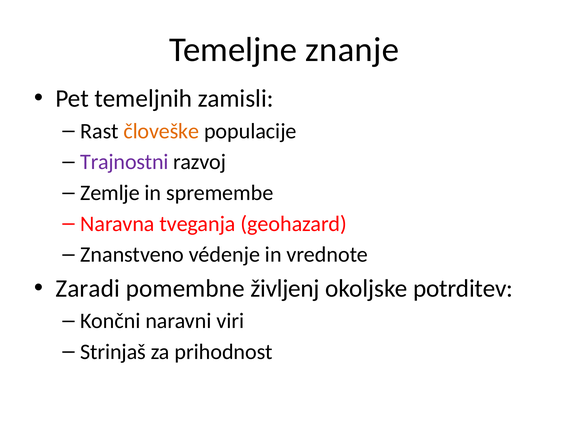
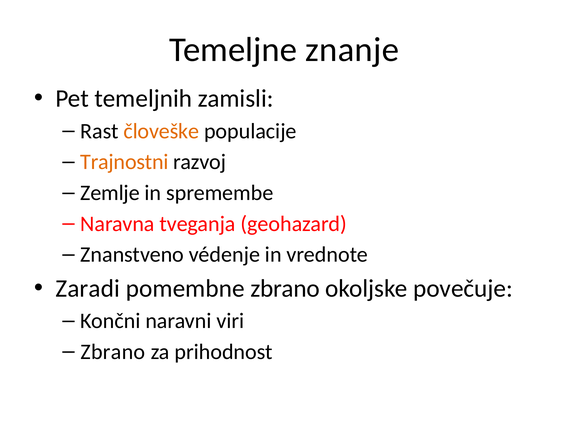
Trajnostni colour: purple -> orange
pomembne življenj: življenj -> zbrano
potrditev: potrditev -> povečuje
Strinjaš at (113, 352): Strinjaš -> Zbrano
